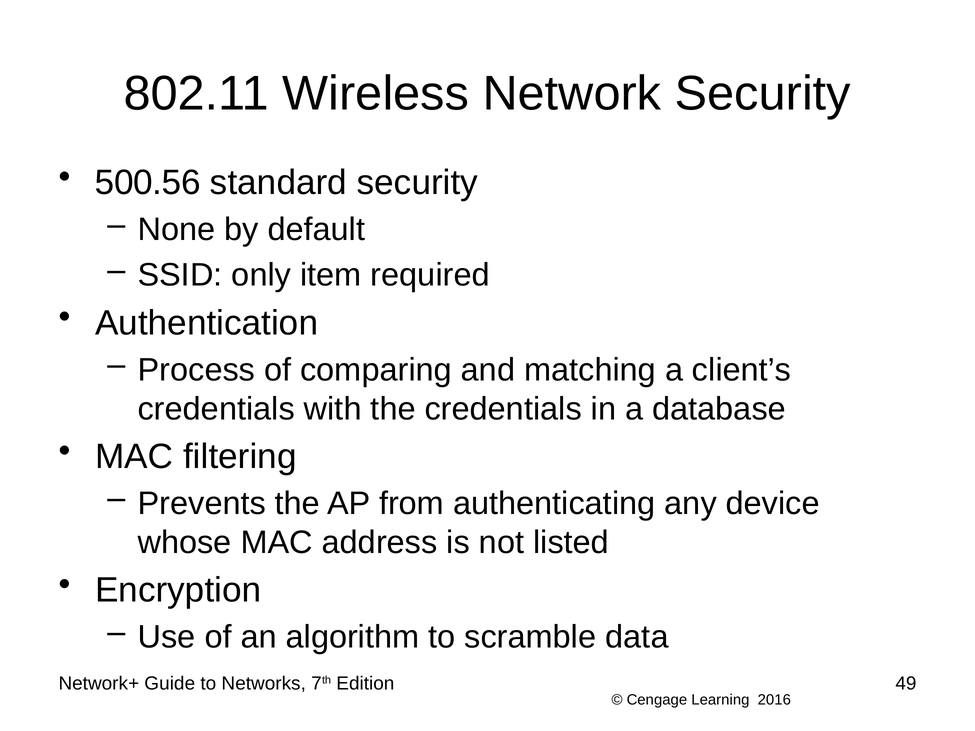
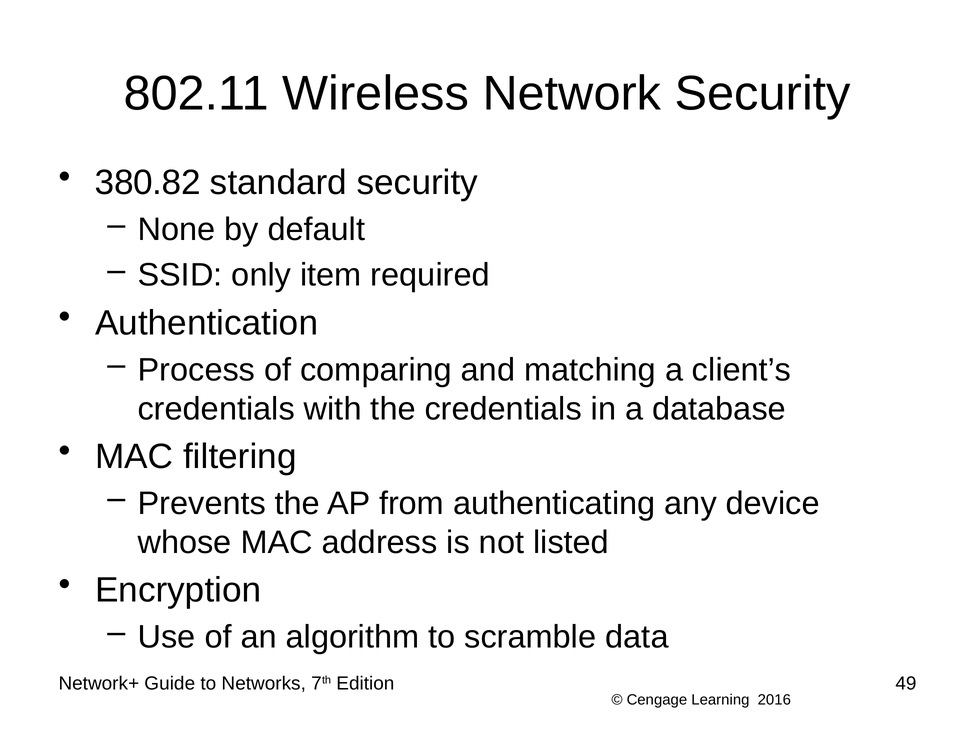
500.56: 500.56 -> 380.82
